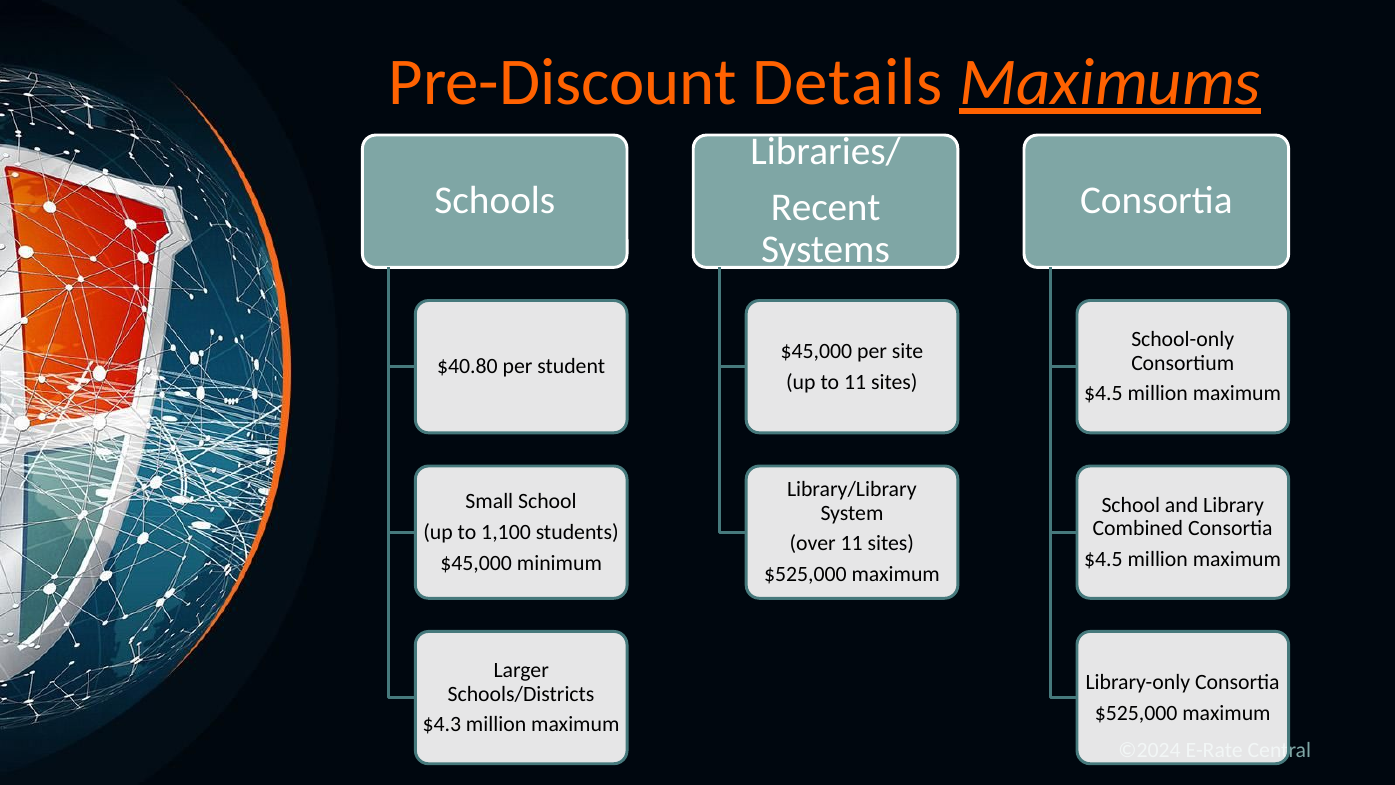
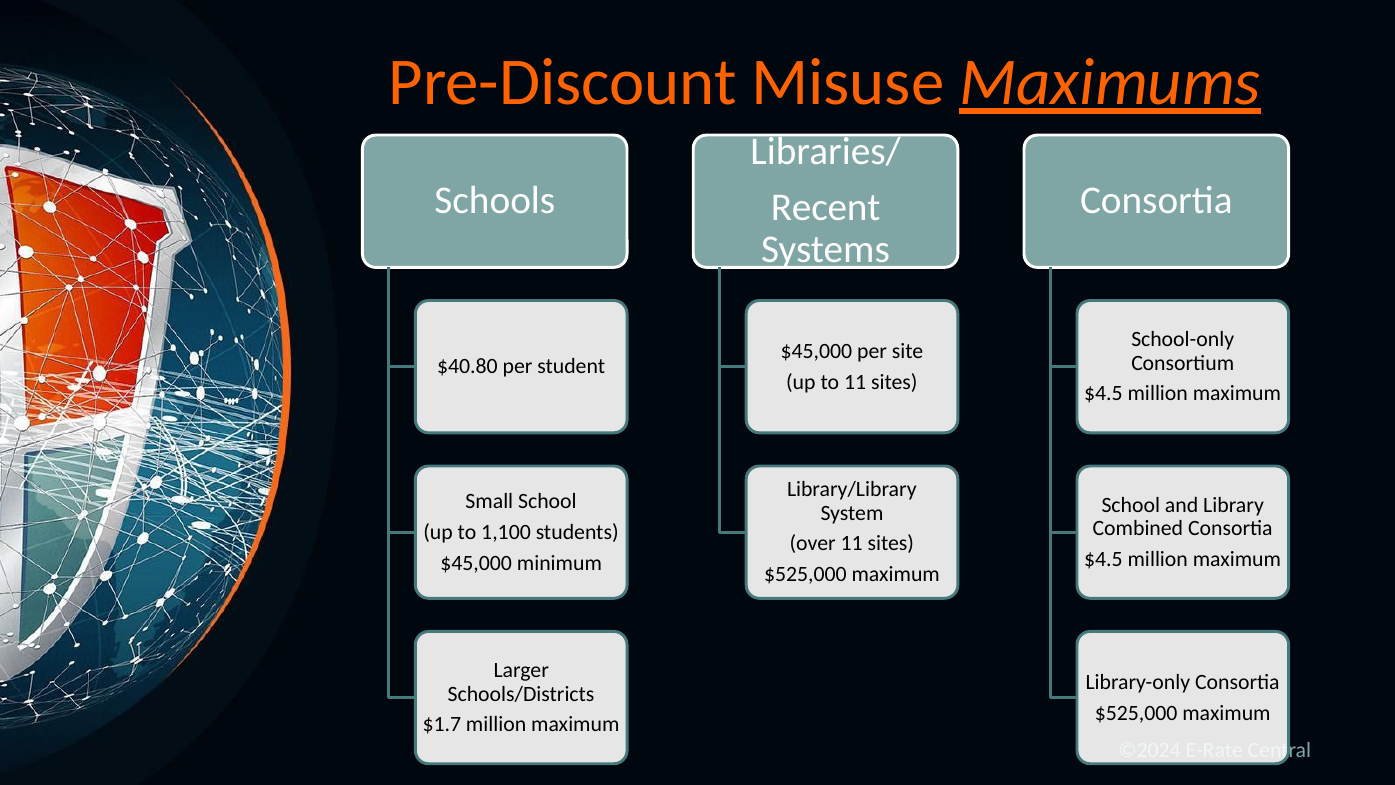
Details: Details -> Misuse
$4.3: $4.3 -> $1.7
